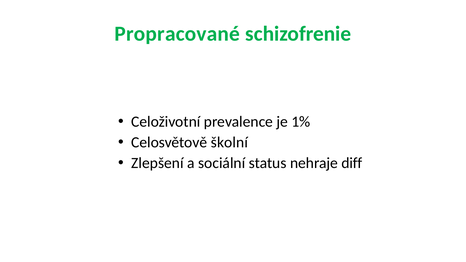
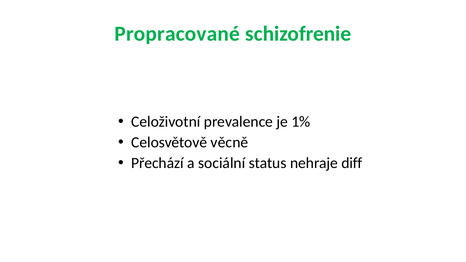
školní: školní -> věcně
Zlepšení: Zlepšení -> Přechází
